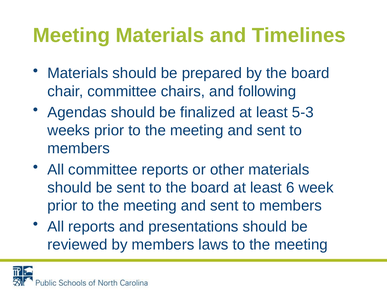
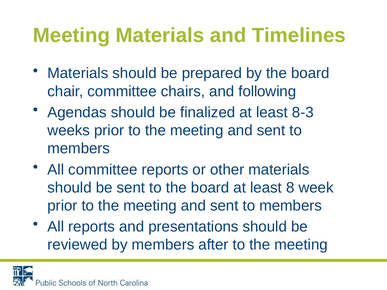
5-3: 5-3 -> 8-3
6: 6 -> 8
laws: laws -> after
